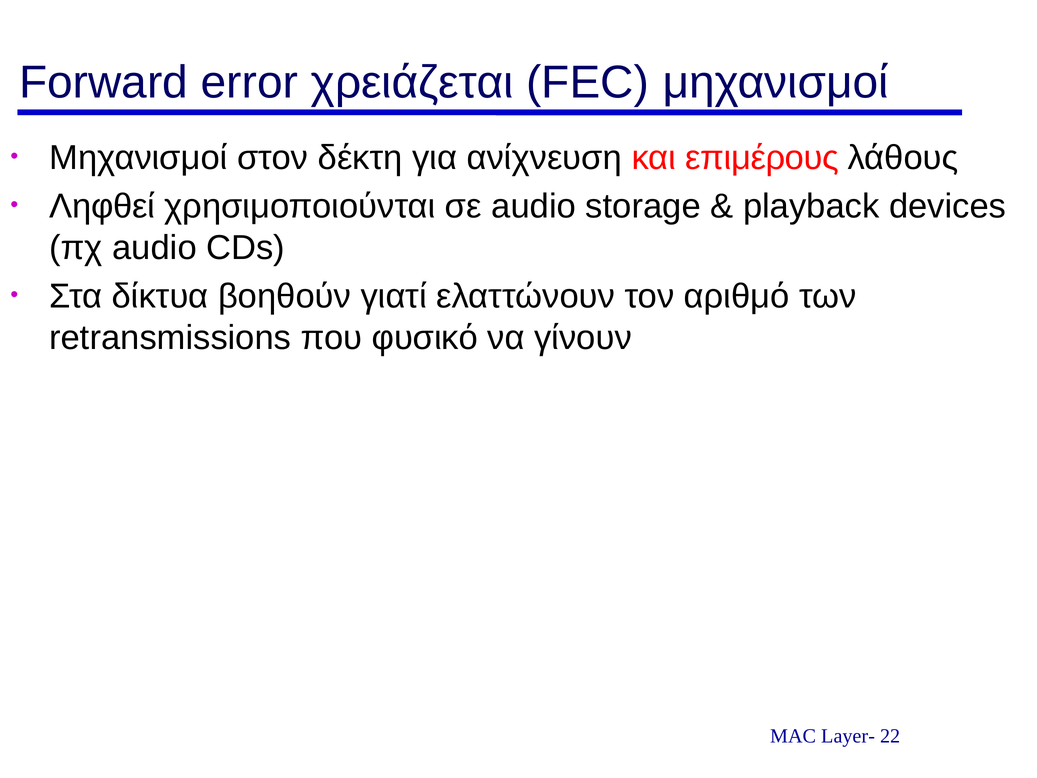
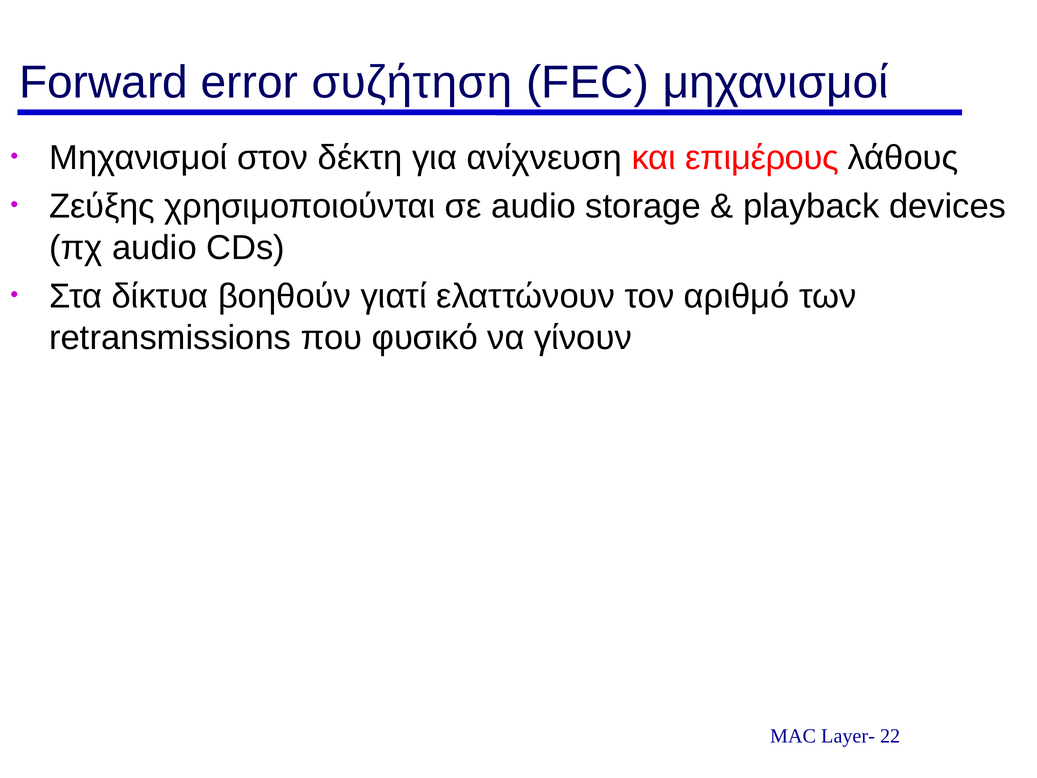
χρειάζεται: χρειάζεται -> συζήτηση
Ληφθεί: Ληφθεί -> Zεύξης
